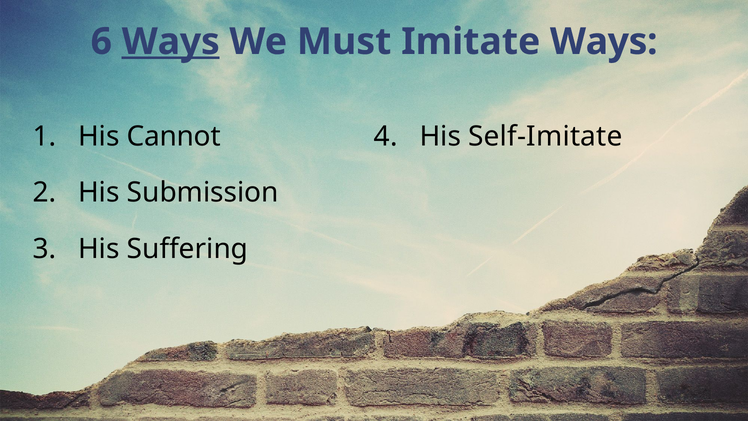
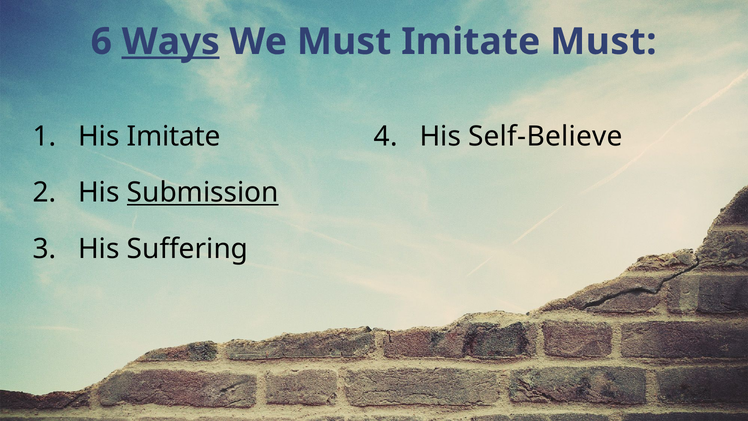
Imitate Ways: Ways -> Must
His Cannot: Cannot -> Imitate
Self-Imitate: Self-Imitate -> Self-Believe
Submission underline: none -> present
